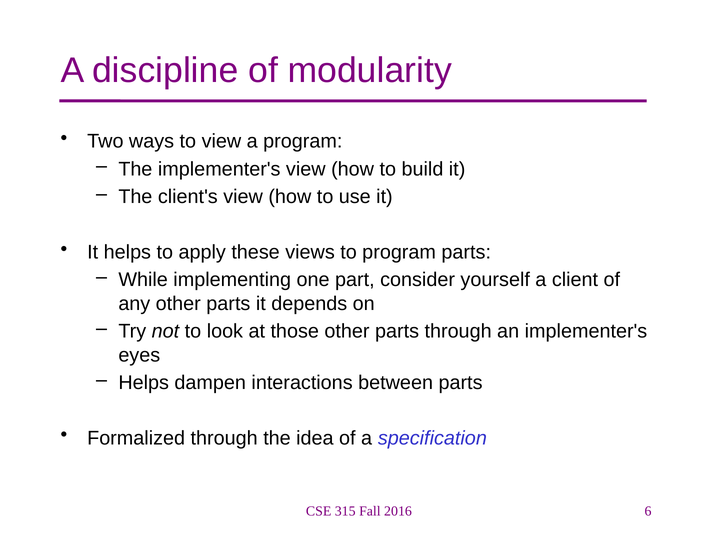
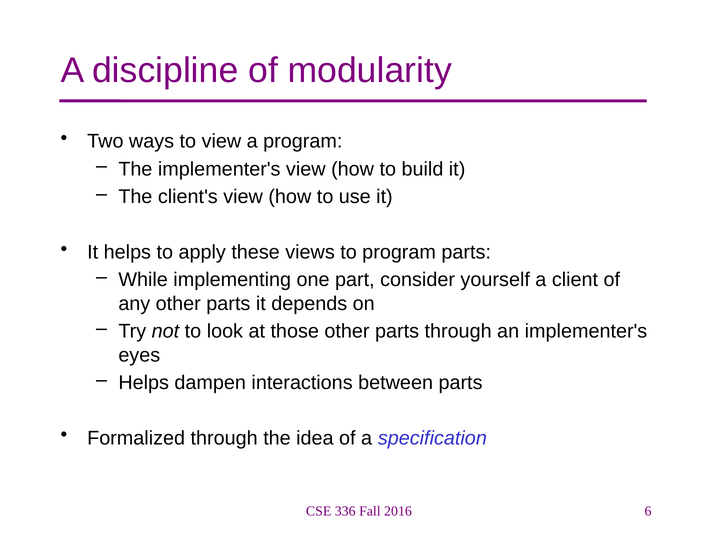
315: 315 -> 336
